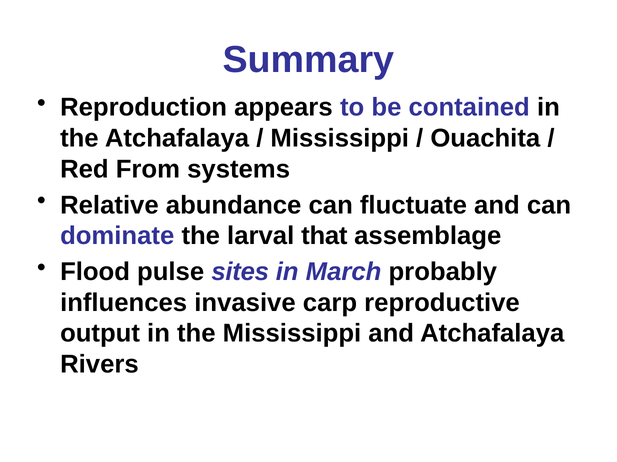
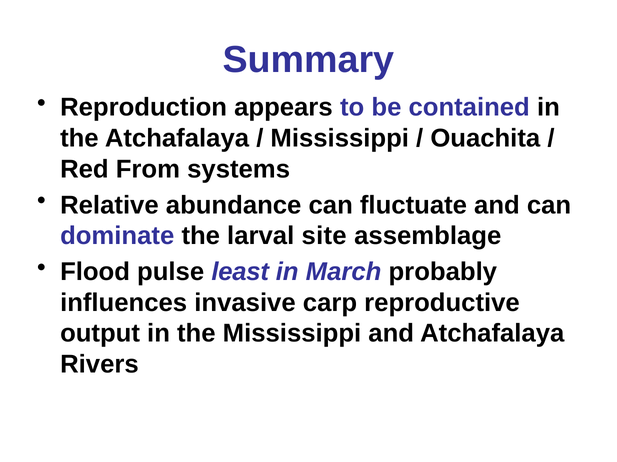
that: that -> site
sites: sites -> least
